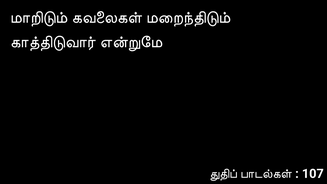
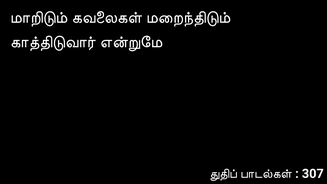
107: 107 -> 307
